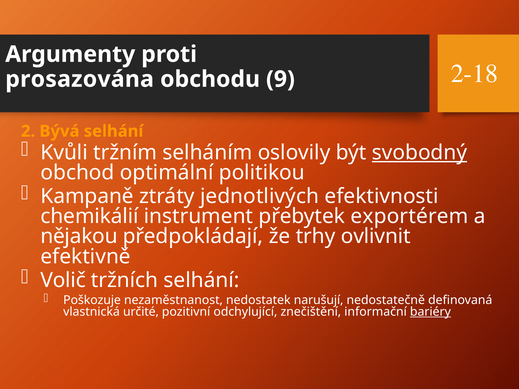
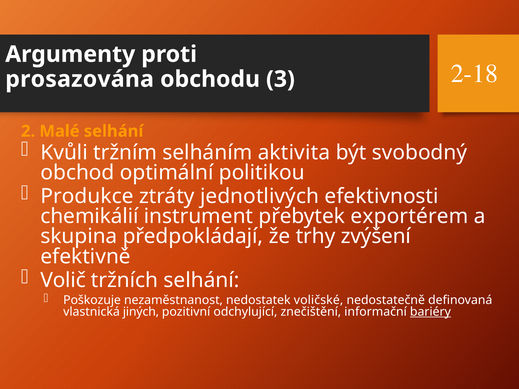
9: 9 -> 3
Bývá: Bývá -> Malé
oslovily: oslovily -> aktivita
svobodný underline: present -> none
Kampaně: Kampaně -> Produkce
nějakou: nějakou -> skupina
ovlivnit: ovlivnit -> zvýšení
narušují: narušují -> voličské
určité: určité -> jiných
